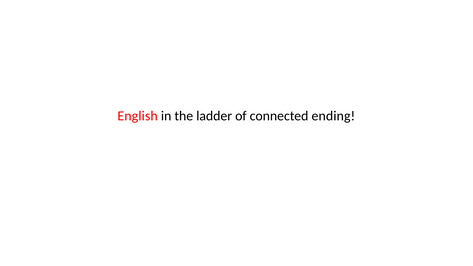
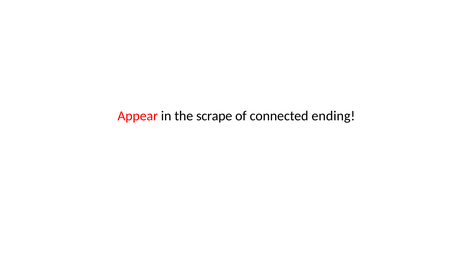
English: English -> Appear
ladder: ladder -> scrape
